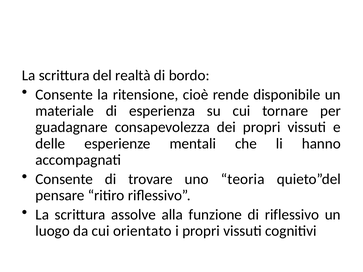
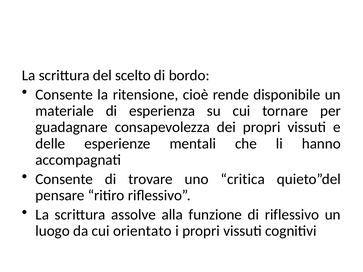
realtà: realtà -> scelto
teoria: teoria -> critica
